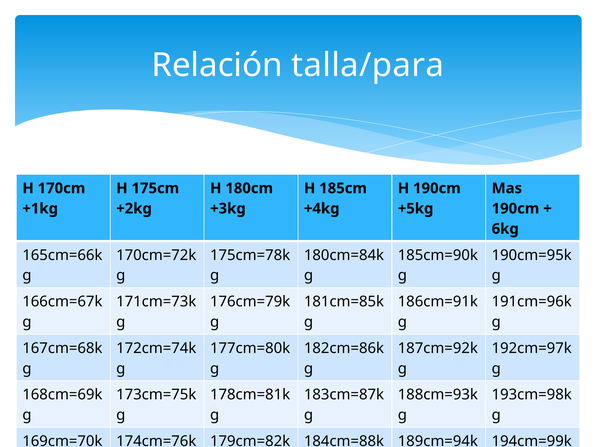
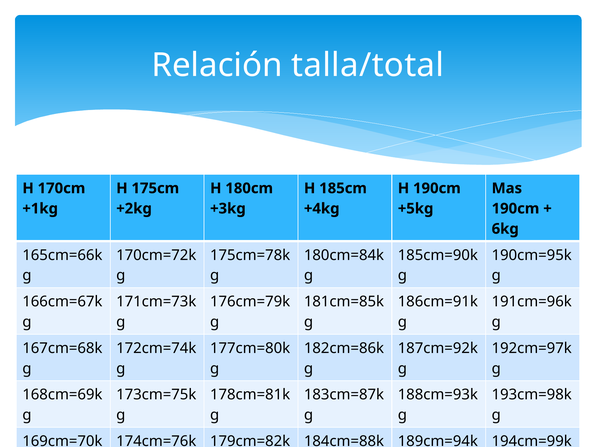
talla/para: talla/para -> talla/total
